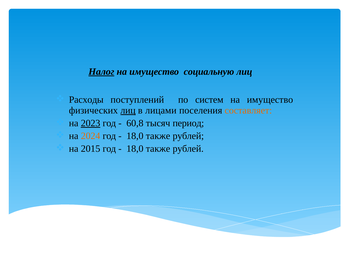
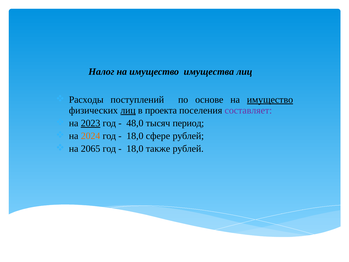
Налог underline: present -> none
социальную: социальную -> имущества
систем: систем -> основе
имущество at (270, 100) underline: none -> present
лицами: лицами -> проекта
составляет colour: orange -> purple
60,8: 60,8 -> 48,0
также at (158, 136): также -> сфере
2015: 2015 -> 2065
